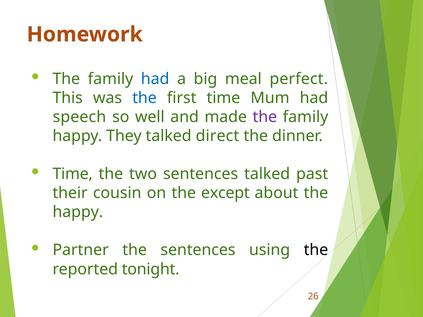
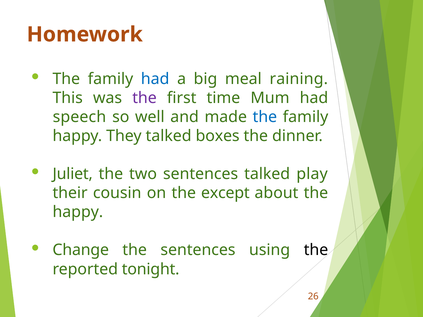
perfect: perfect -> raining
the at (145, 98) colour: blue -> purple
the at (265, 117) colour: purple -> blue
direct: direct -> boxes
Time at (73, 174): Time -> Juliet
past: past -> play
Partner: Partner -> Change
